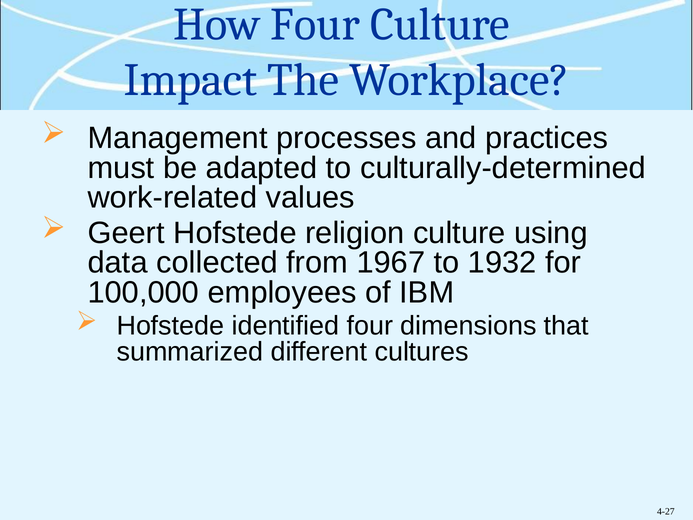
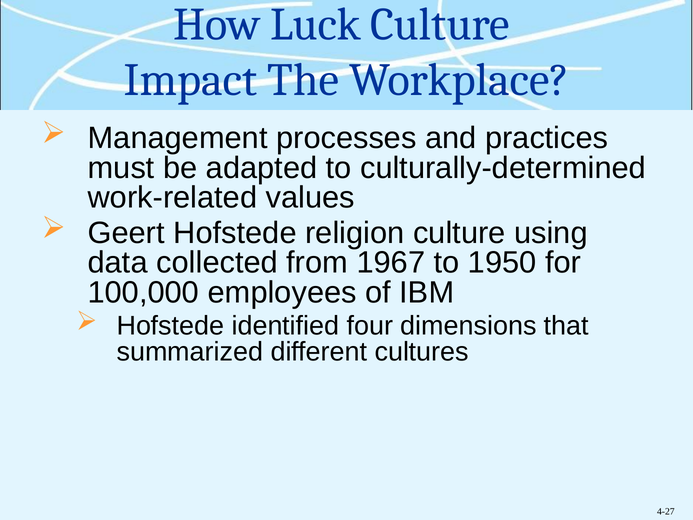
How Four: Four -> Luck
1932: 1932 -> 1950
